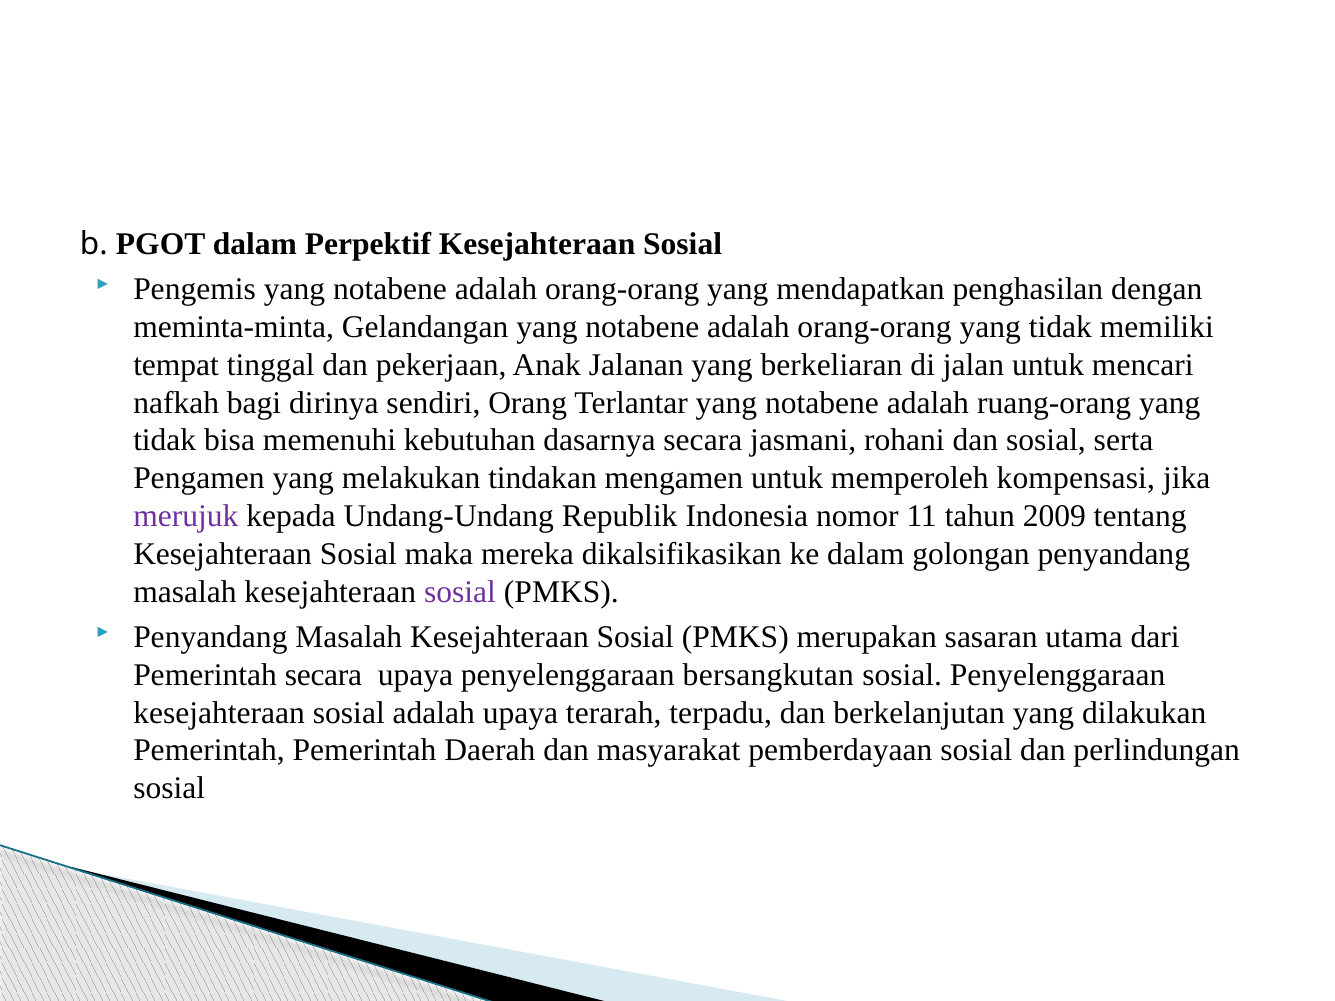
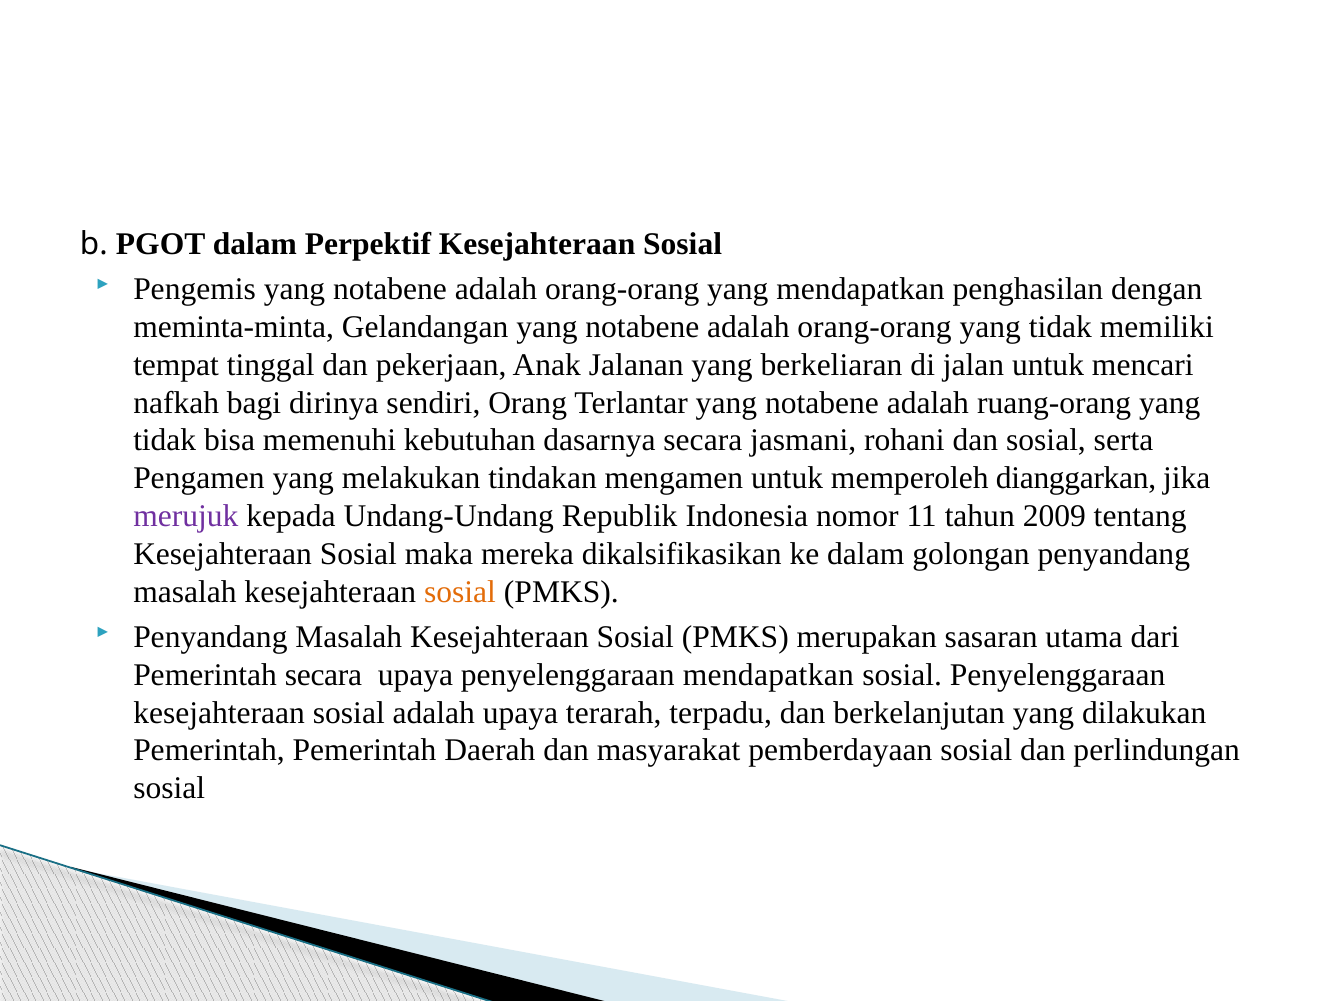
kompensasi: kompensasi -> dianggarkan
sosial at (460, 592) colour: purple -> orange
penyelenggaraan bersangkutan: bersangkutan -> mendapatkan
